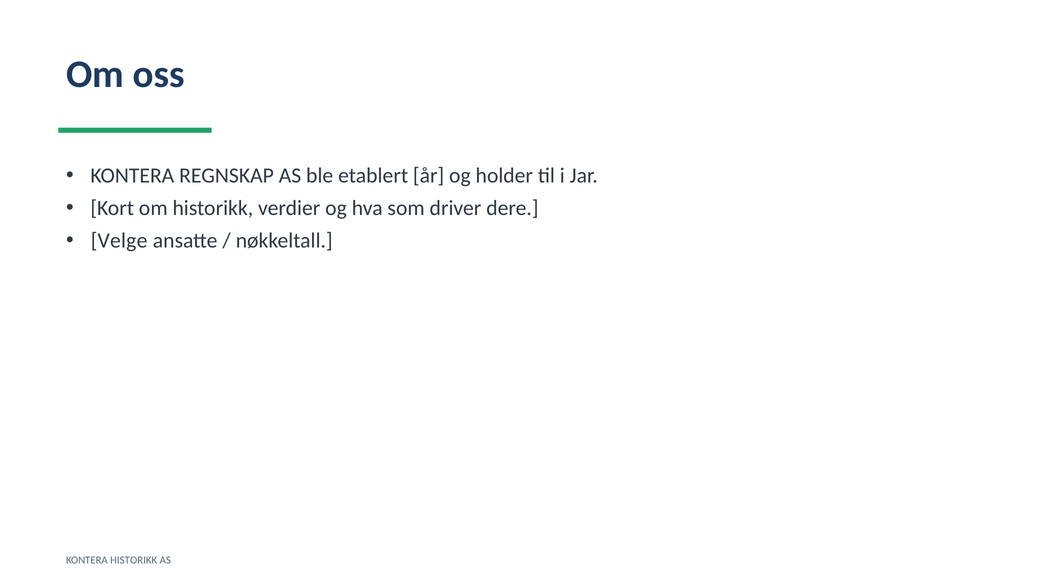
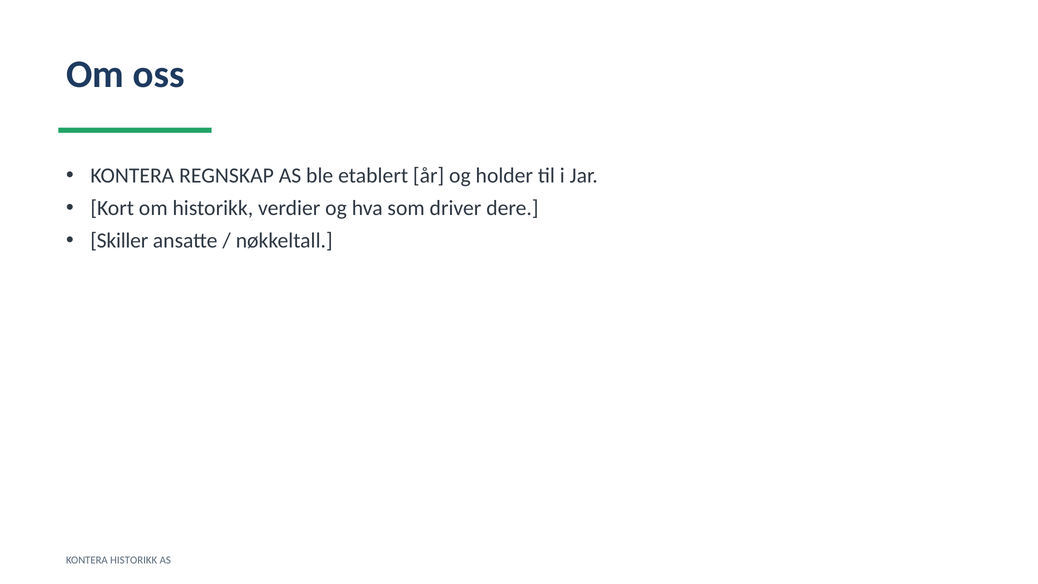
Velge: Velge -> Skiller
